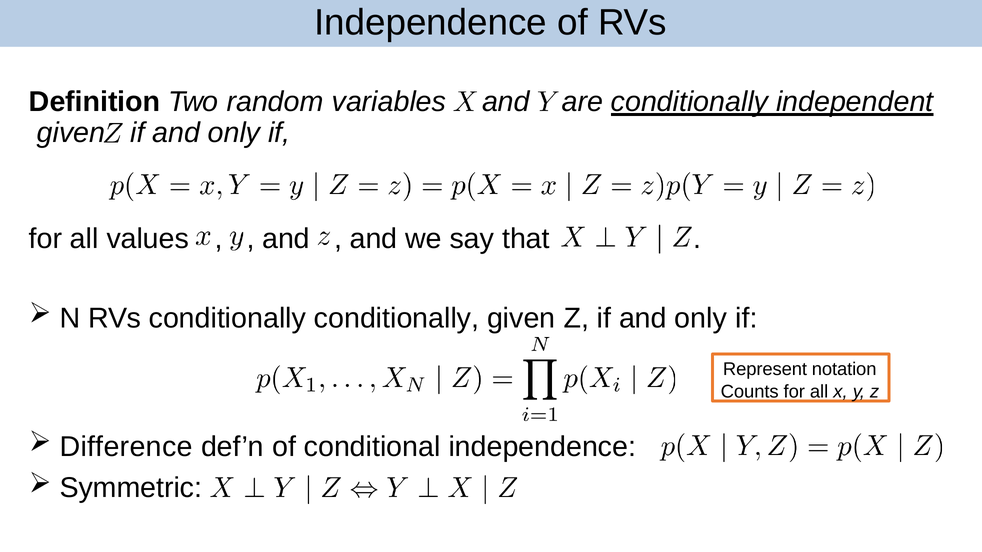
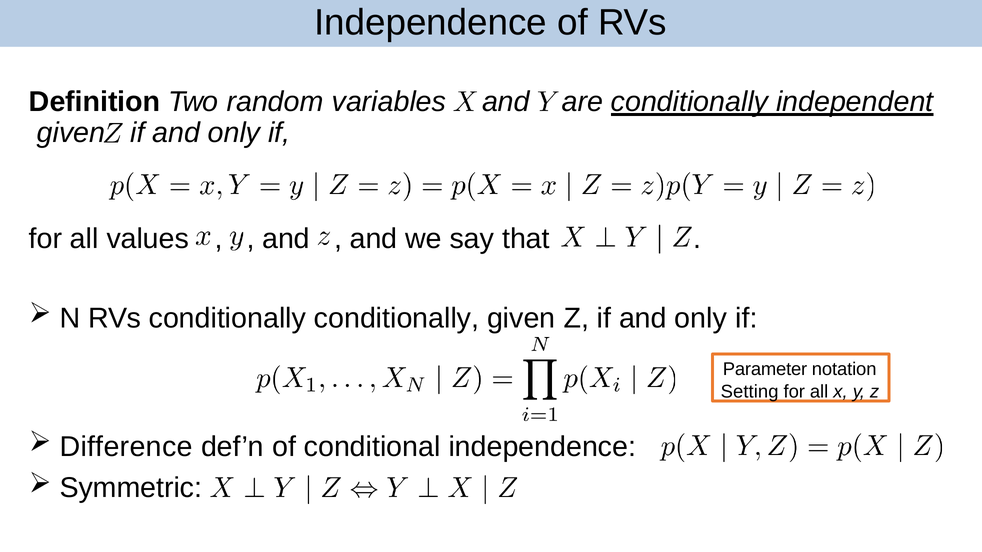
Represent: Represent -> Parameter
Counts: Counts -> Setting
